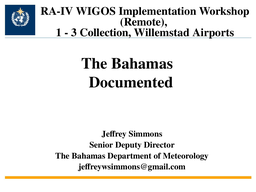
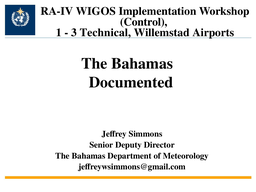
Remote: Remote -> Control
Collection: Collection -> Technical
